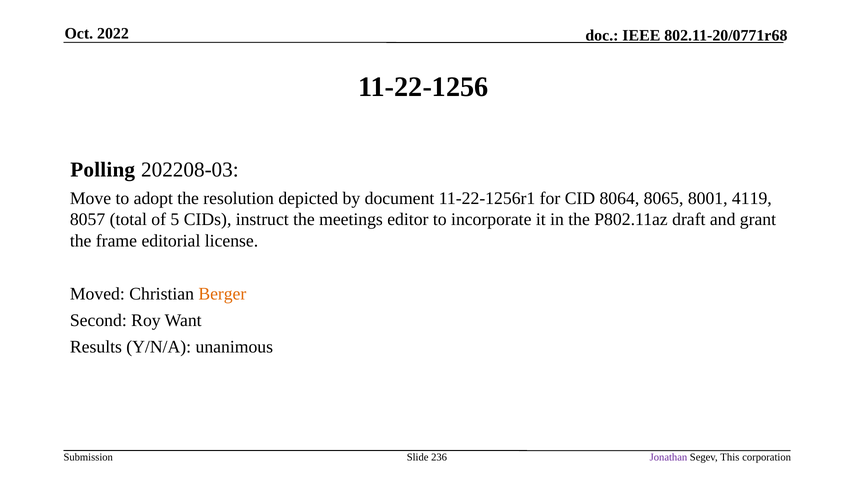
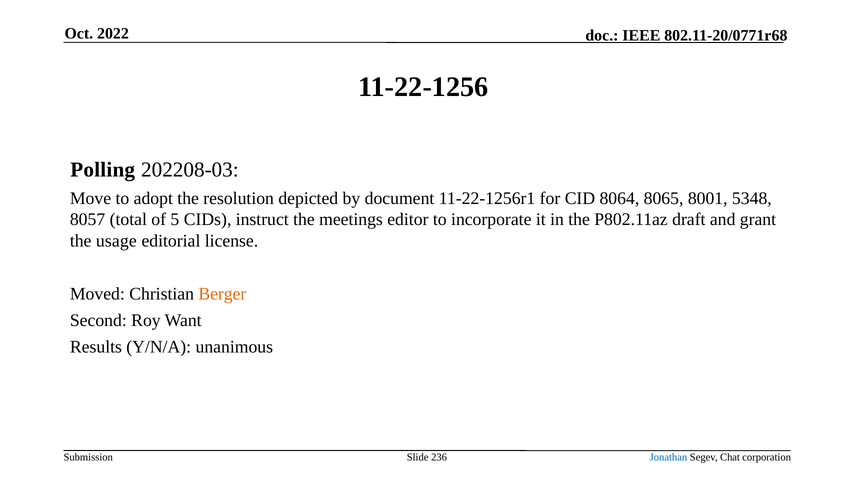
4119: 4119 -> 5348
frame: frame -> usage
Jonathan colour: purple -> blue
This: This -> Chat
